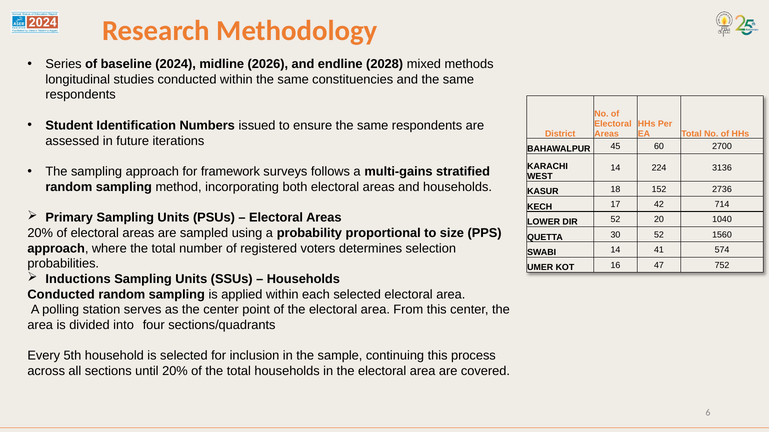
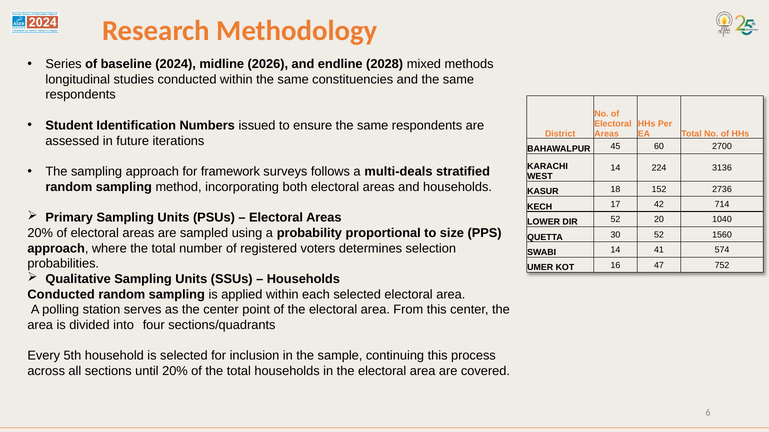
multi-gains: multi-gains -> multi-deals
Inductions: Inductions -> Qualitative
